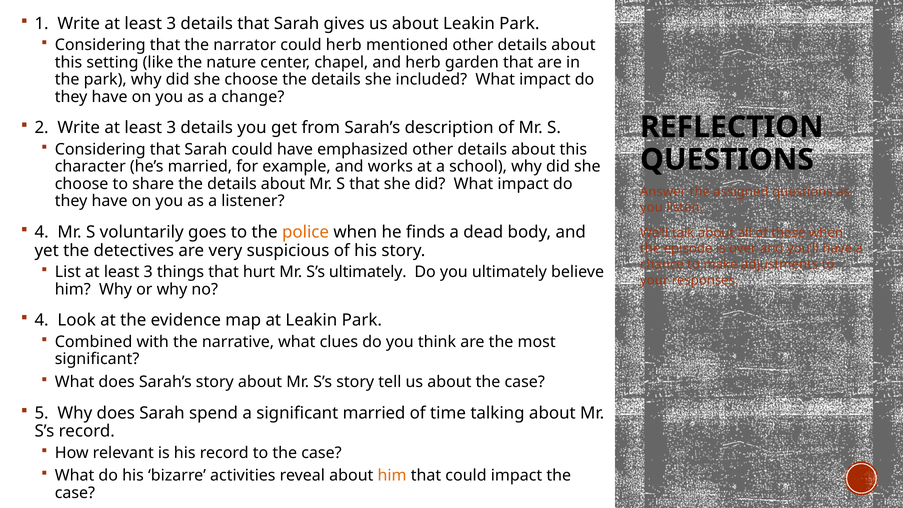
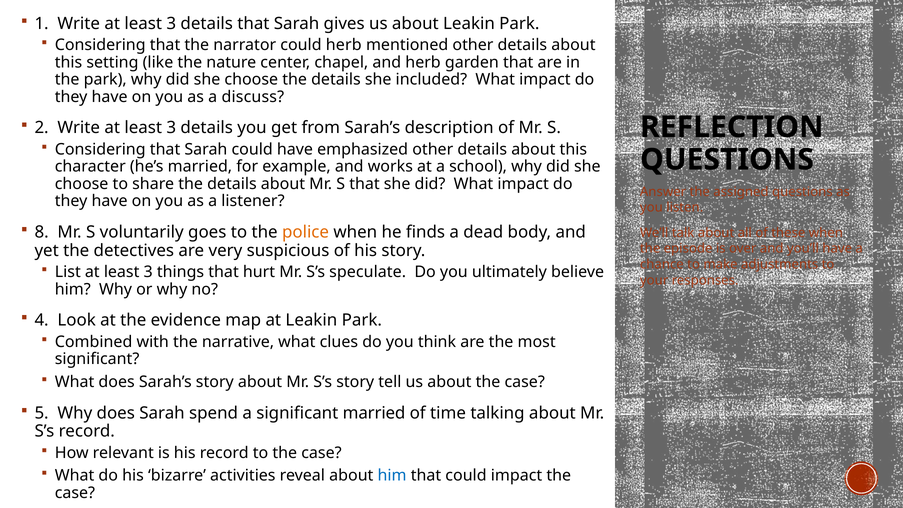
change: change -> discuss
4 at (42, 232): 4 -> 8
S’s ultimately: ultimately -> speculate
him at (392, 476) colour: orange -> blue
